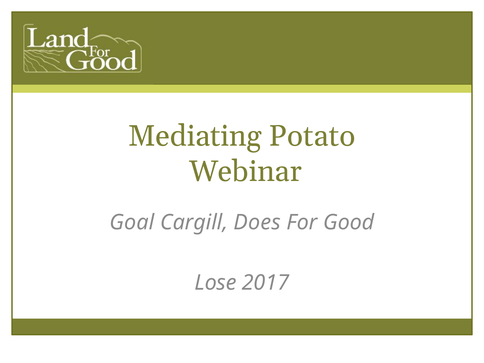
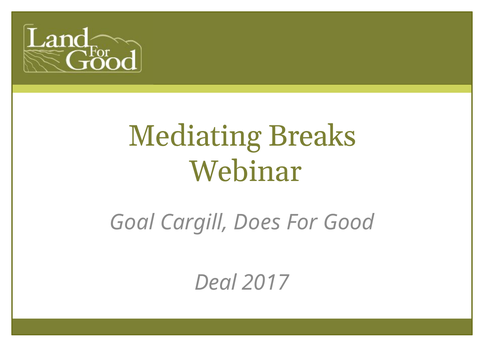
Potato: Potato -> Breaks
Lose: Lose -> Deal
